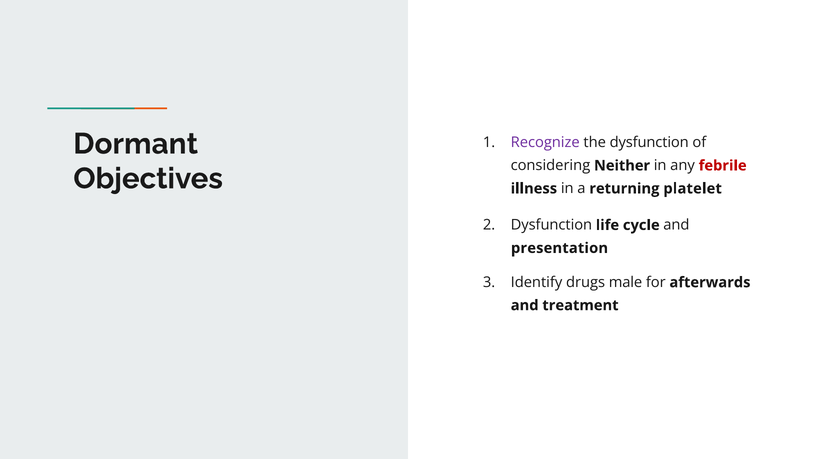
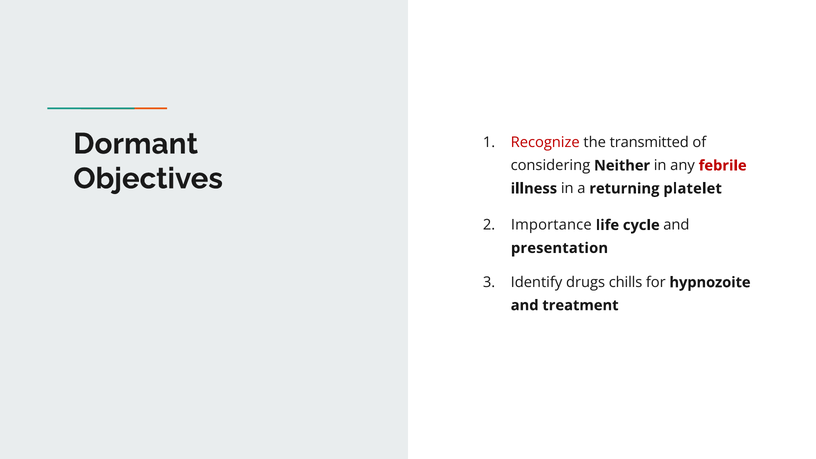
Recognize colour: purple -> red
the dysfunction: dysfunction -> transmitted
Dysfunction at (551, 225): Dysfunction -> Importance
male: male -> chills
afterwards: afterwards -> hypnozoite
